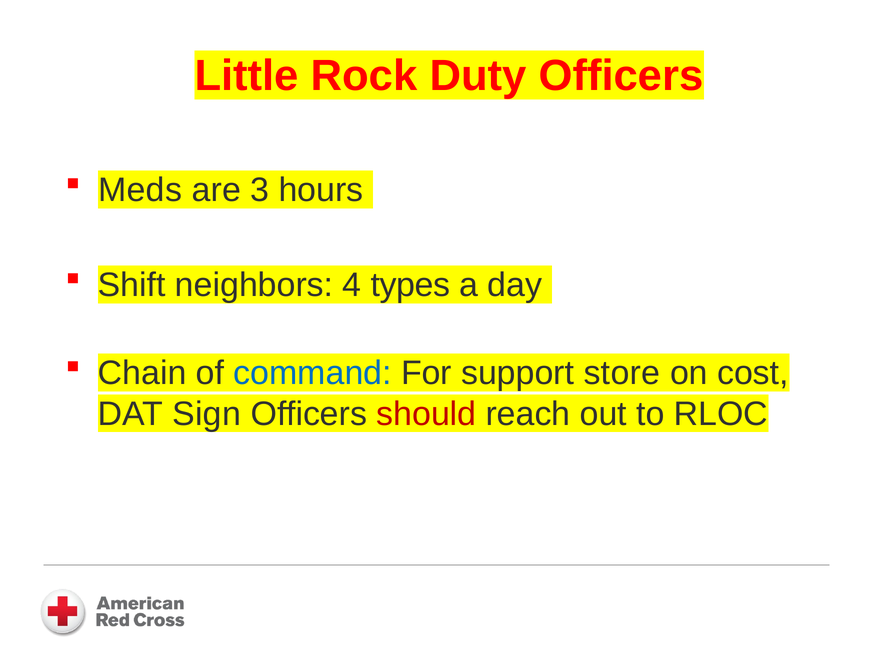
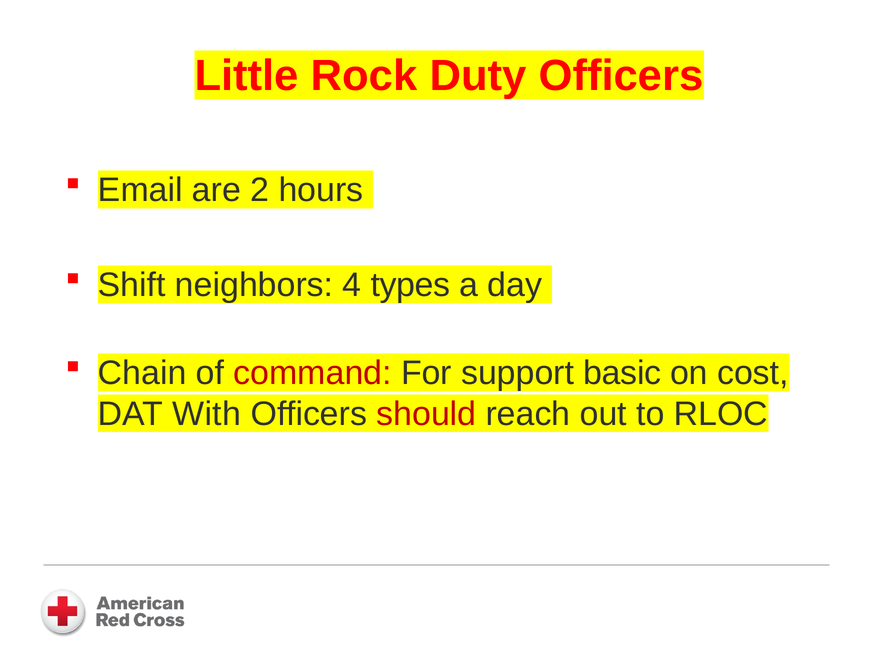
Meds: Meds -> Email
3: 3 -> 2
command colour: blue -> red
store: store -> basic
Sign: Sign -> With
